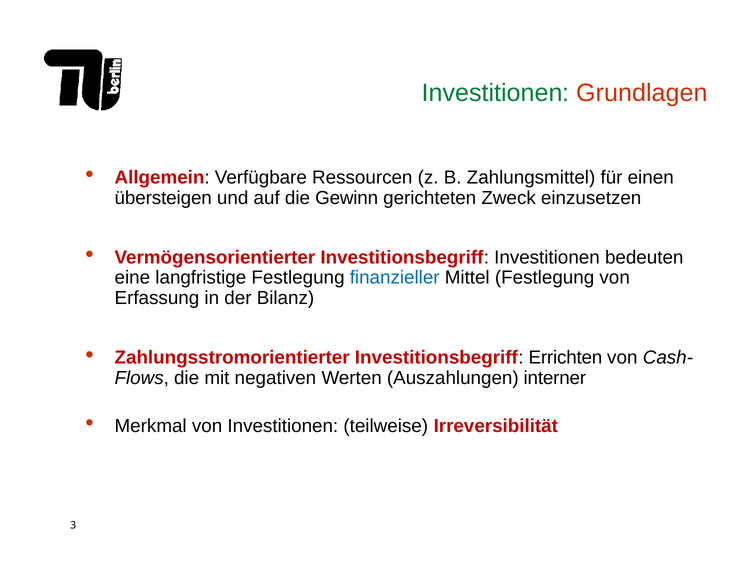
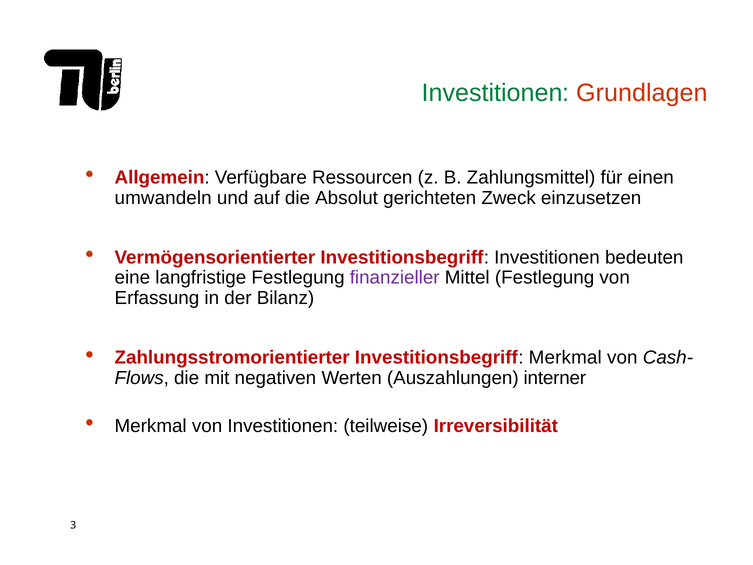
übersteigen: übersteigen -> umwandeln
Gewinn: Gewinn -> Absolut
finanzieller colour: blue -> purple
Investitionsbegriff Errichten: Errichten -> Merkmal
